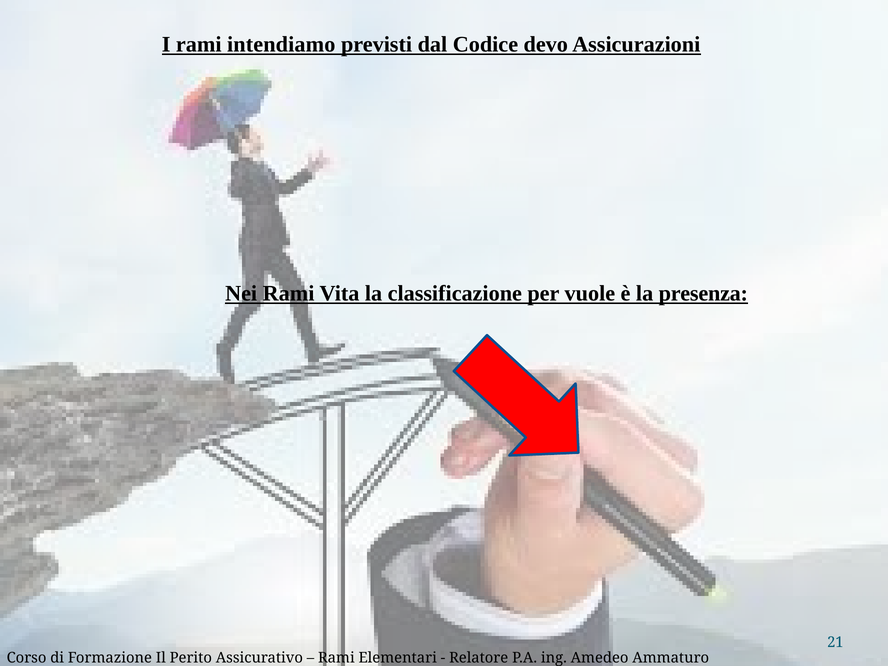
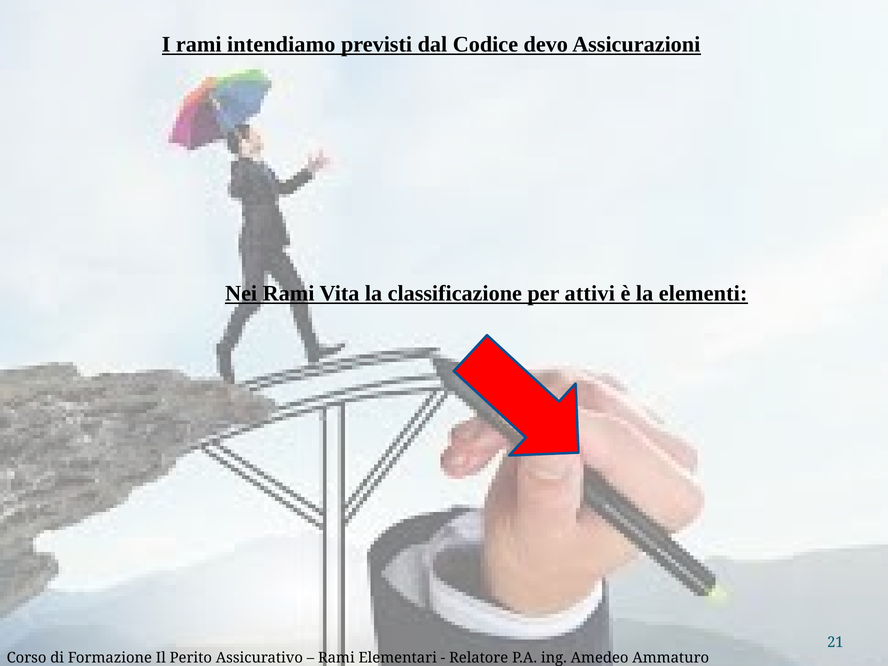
vuole: vuole -> attivi
presenza: presenza -> elementi
